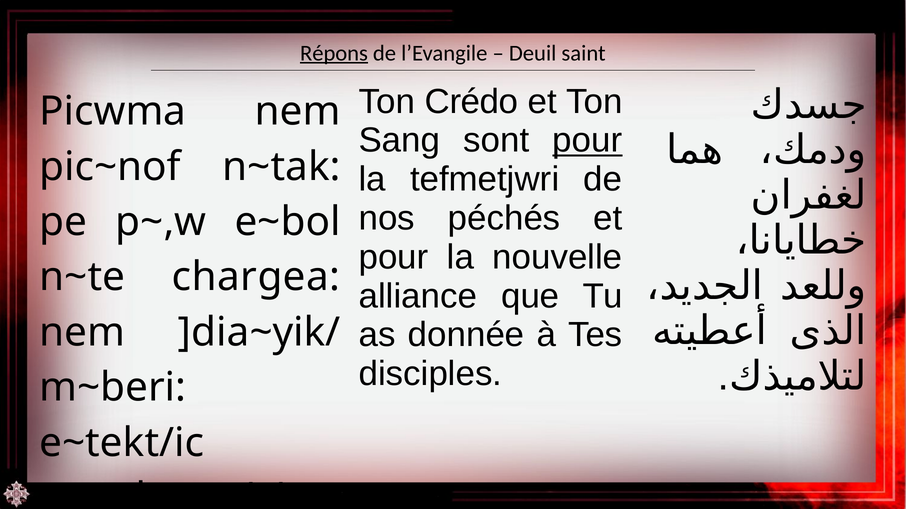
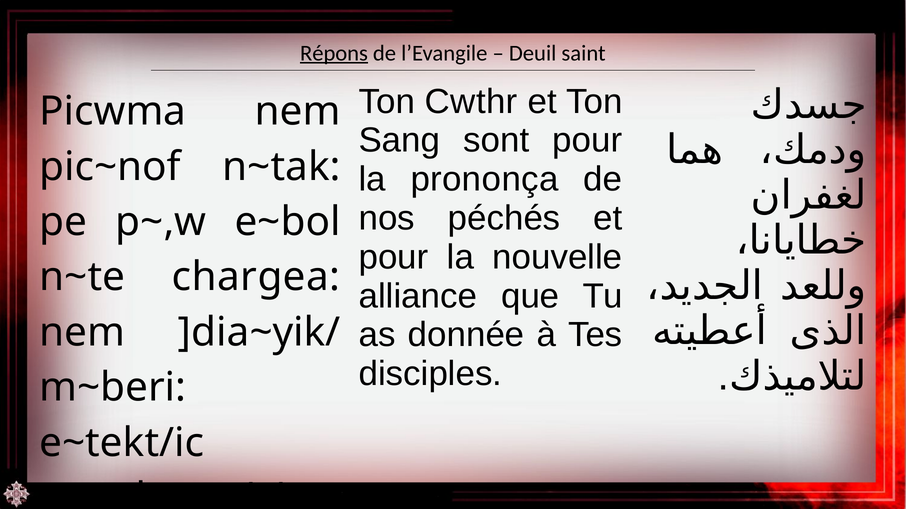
Crédo: Crédo -> Cwthr
pour at (587, 141) underline: present -> none
tefmetjwri: tefmetjwri -> prononça
